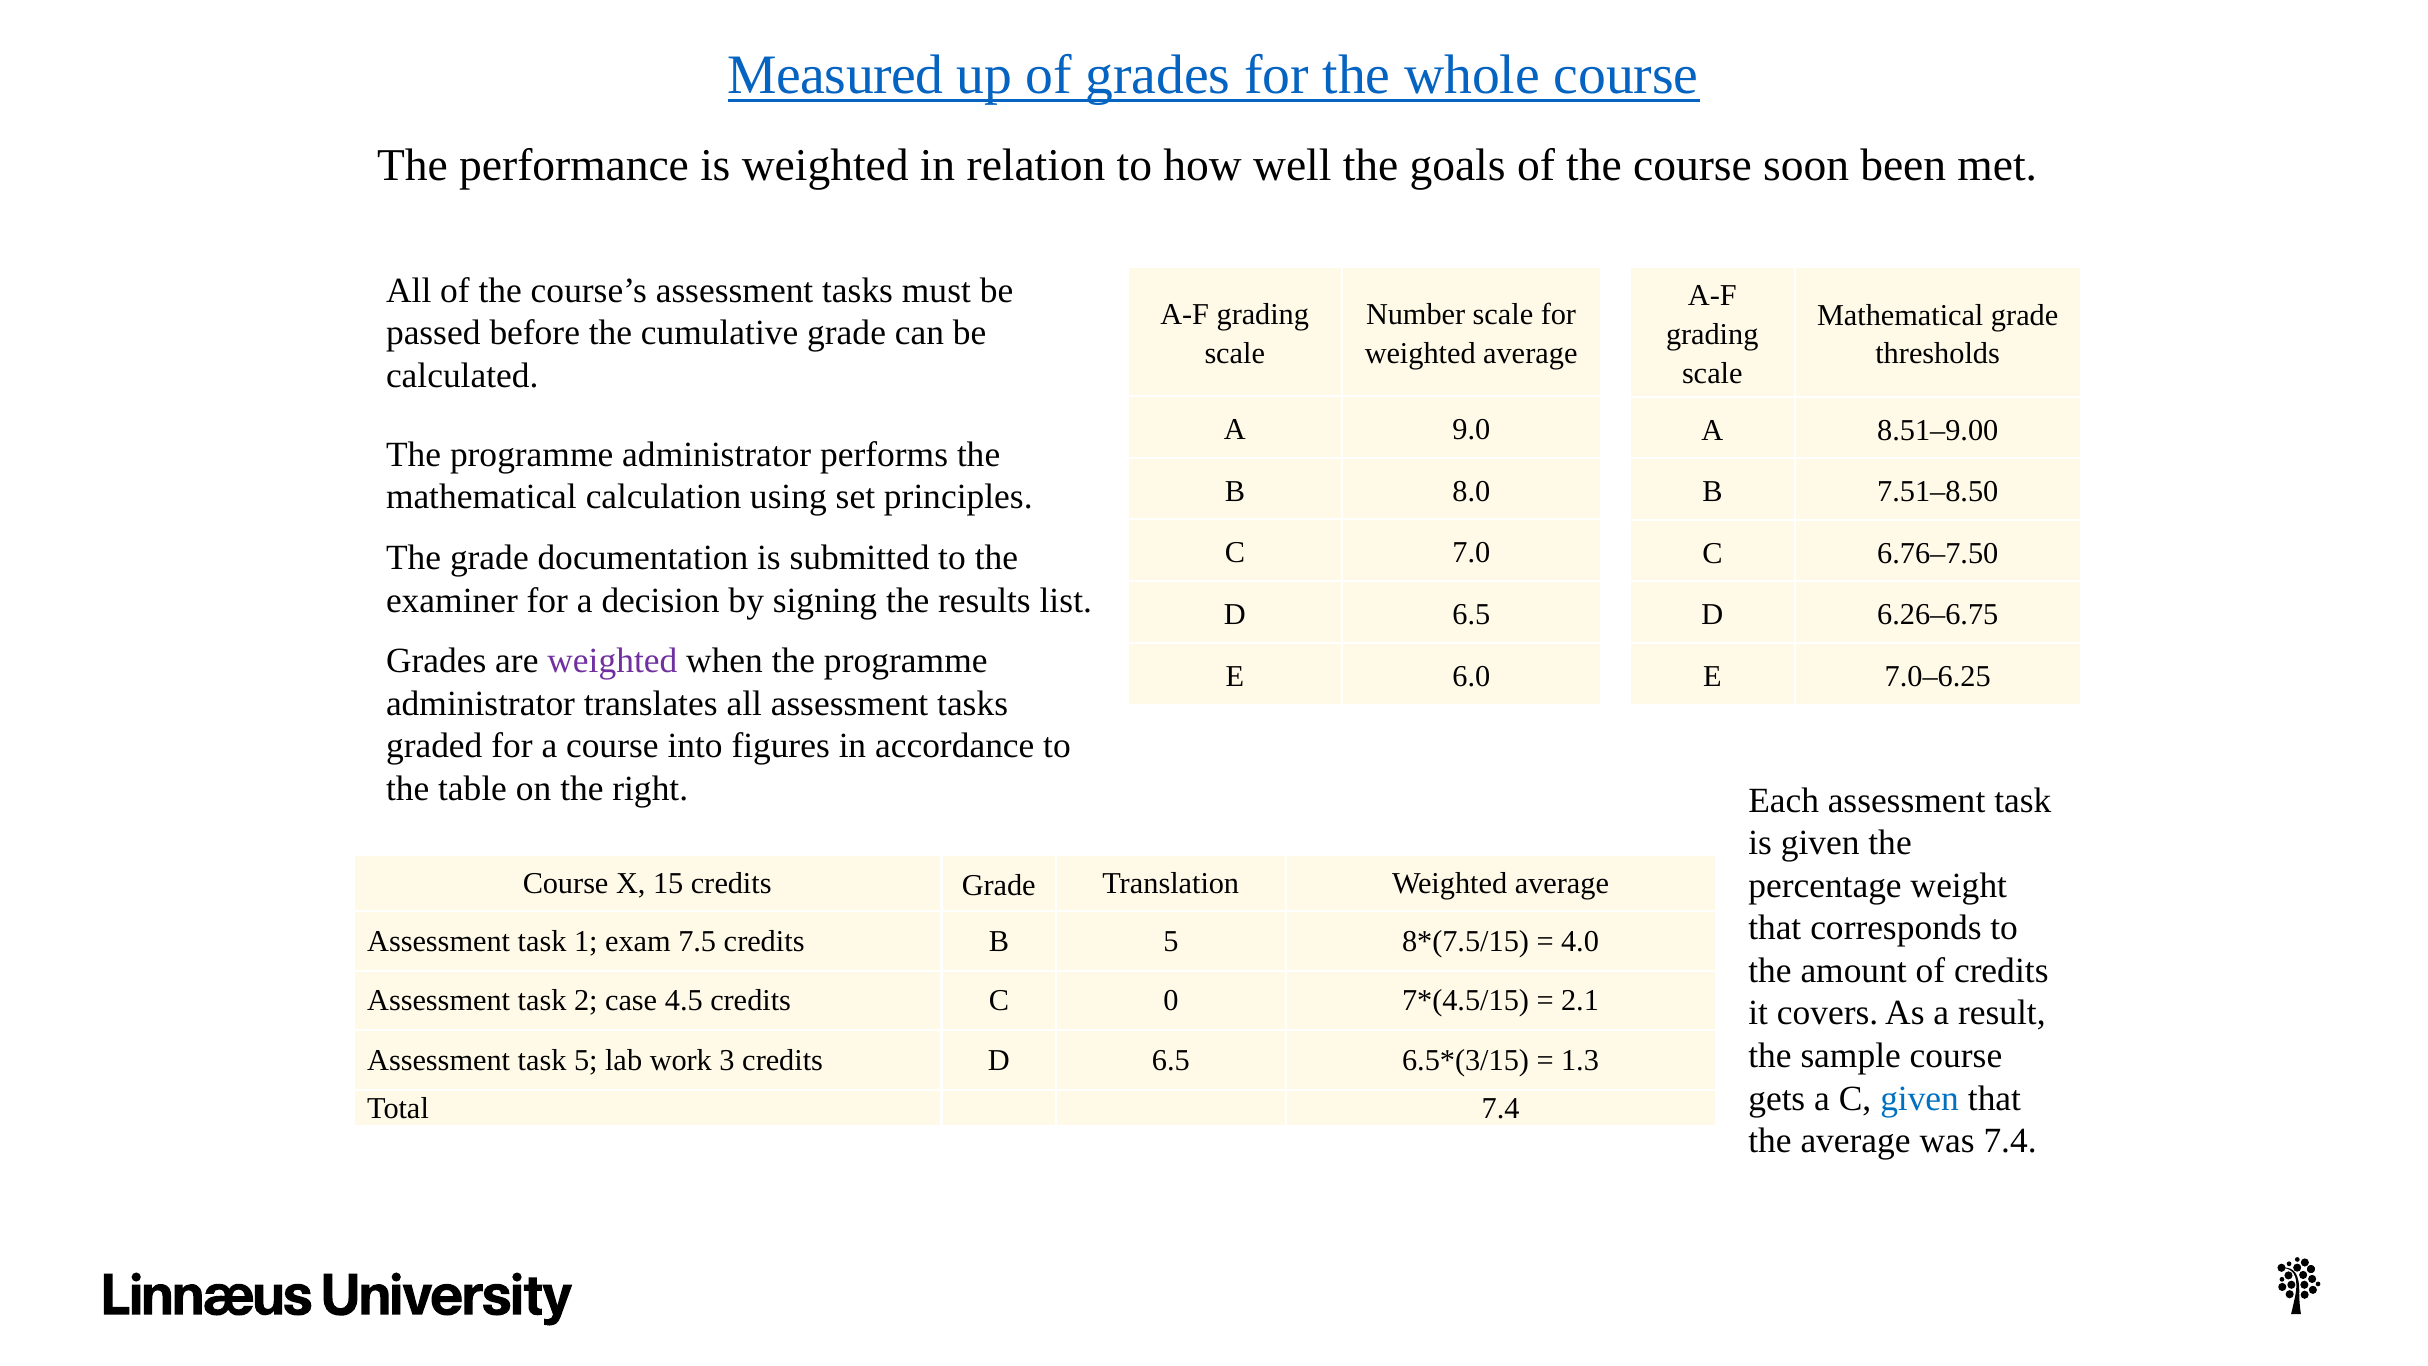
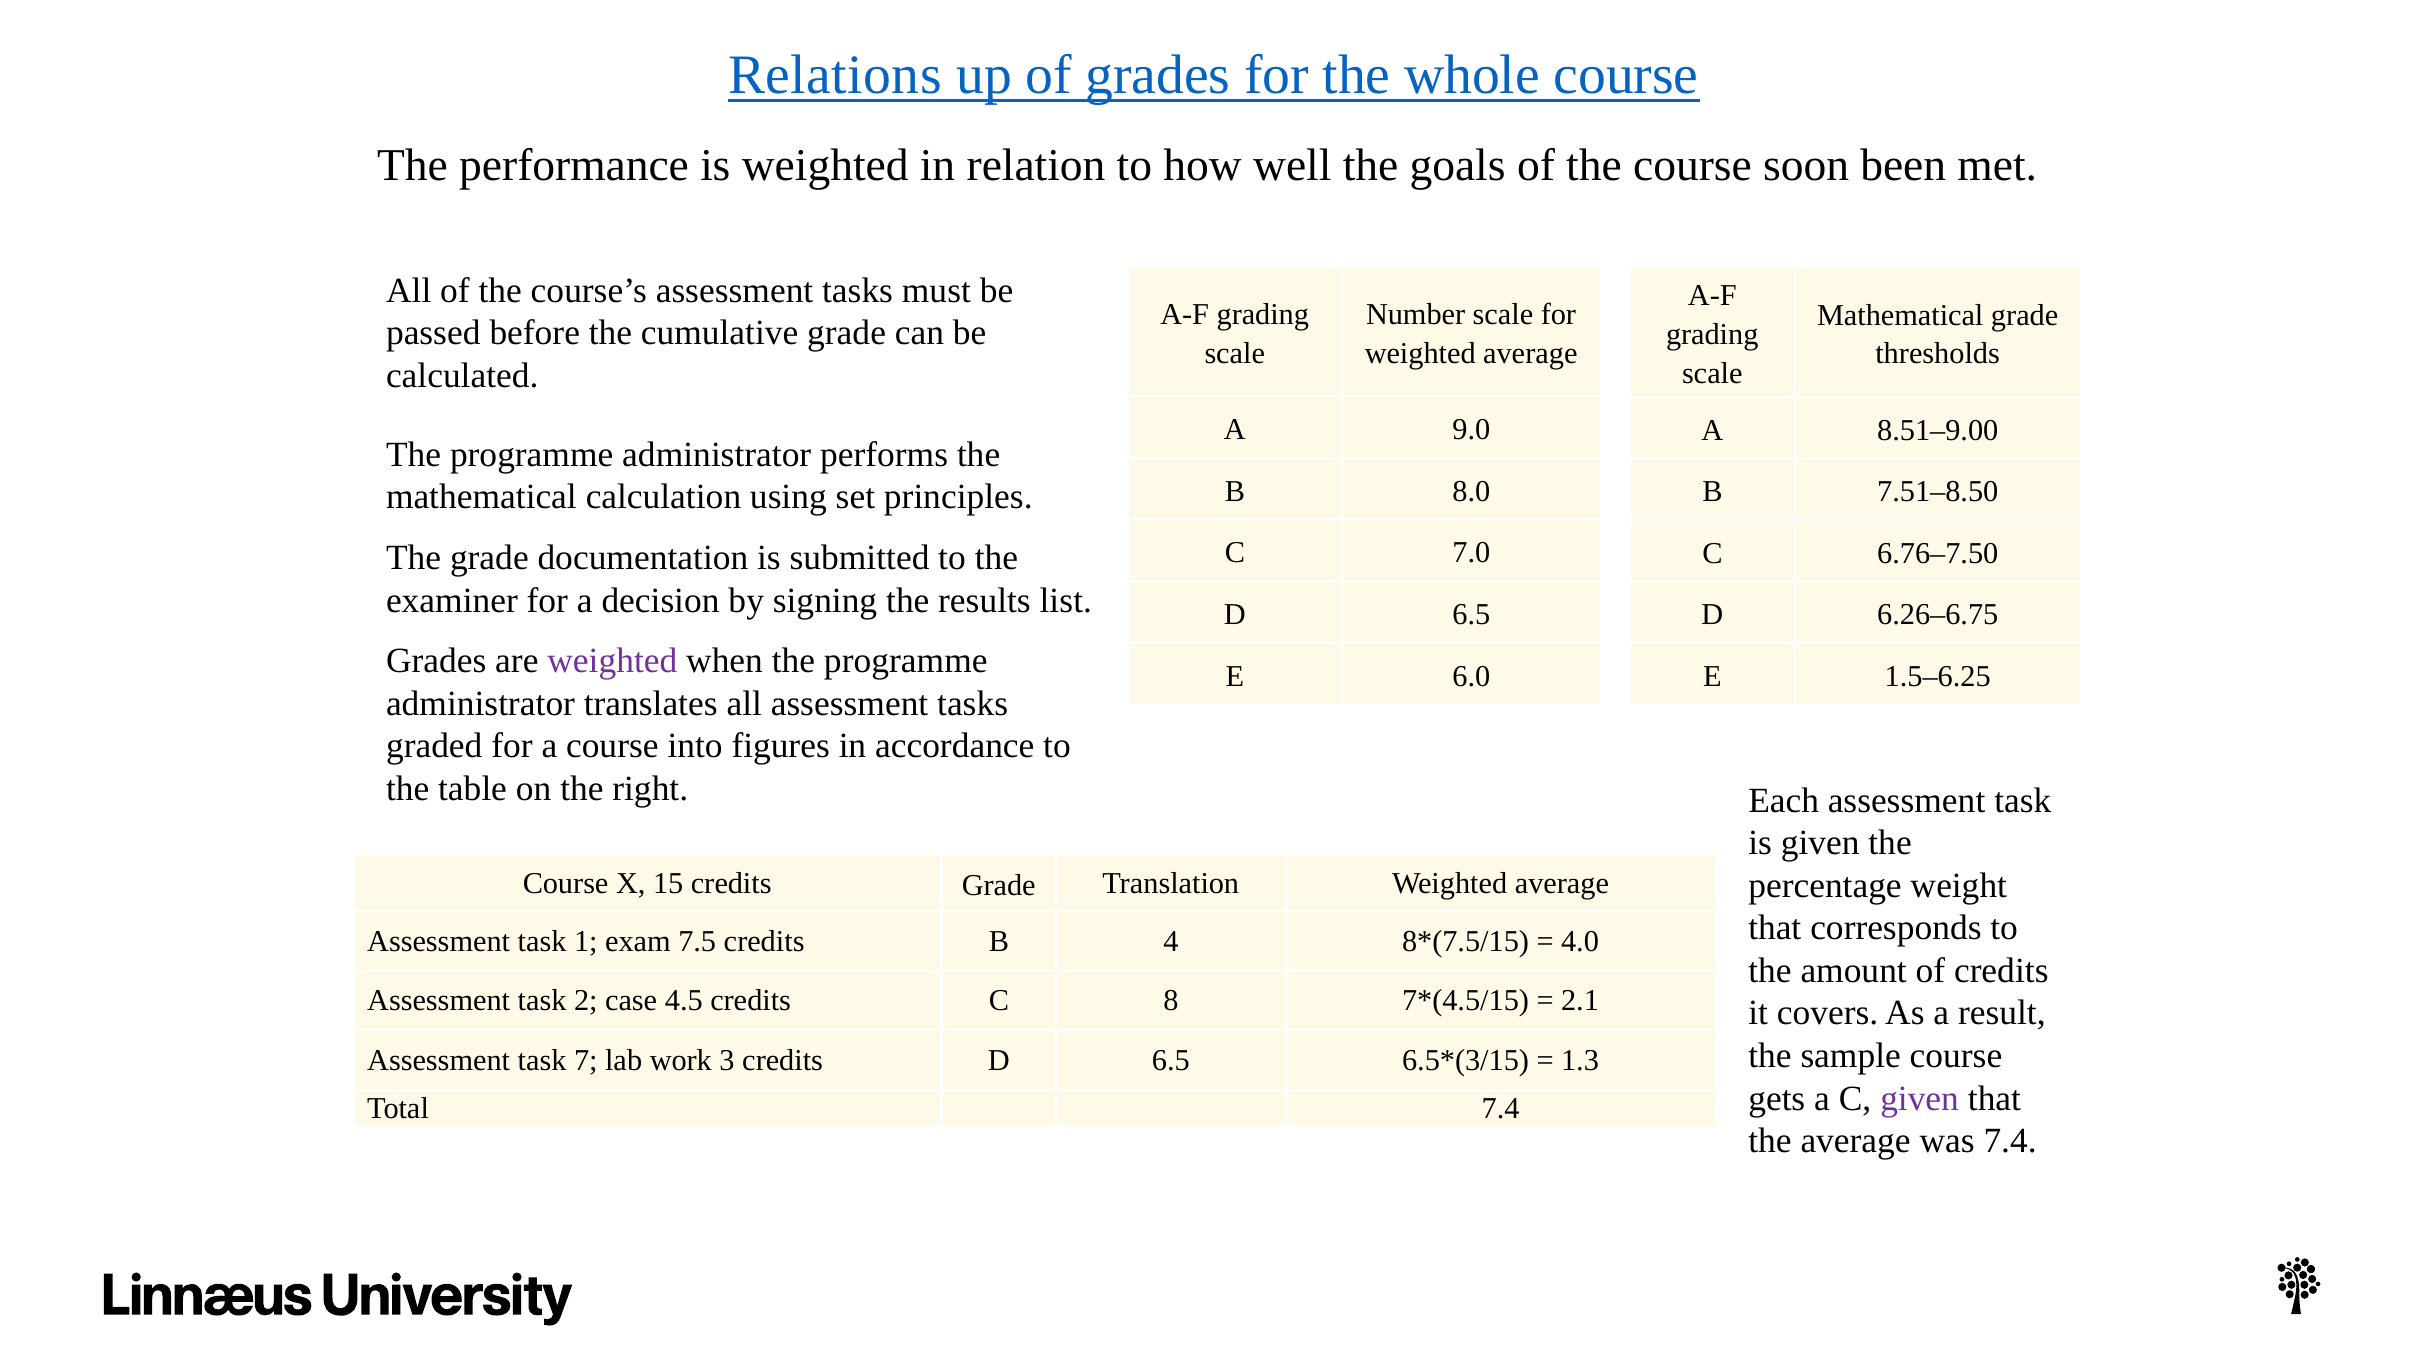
Measured: Measured -> Relations
7.0–6.25: 7.0–6.25 -> 1.5–6.25
B 5: 5 -> 4
0: 0 -> 8
task 5: 5 -> 7
given at (1920, 1098) colour: blue -> purple
